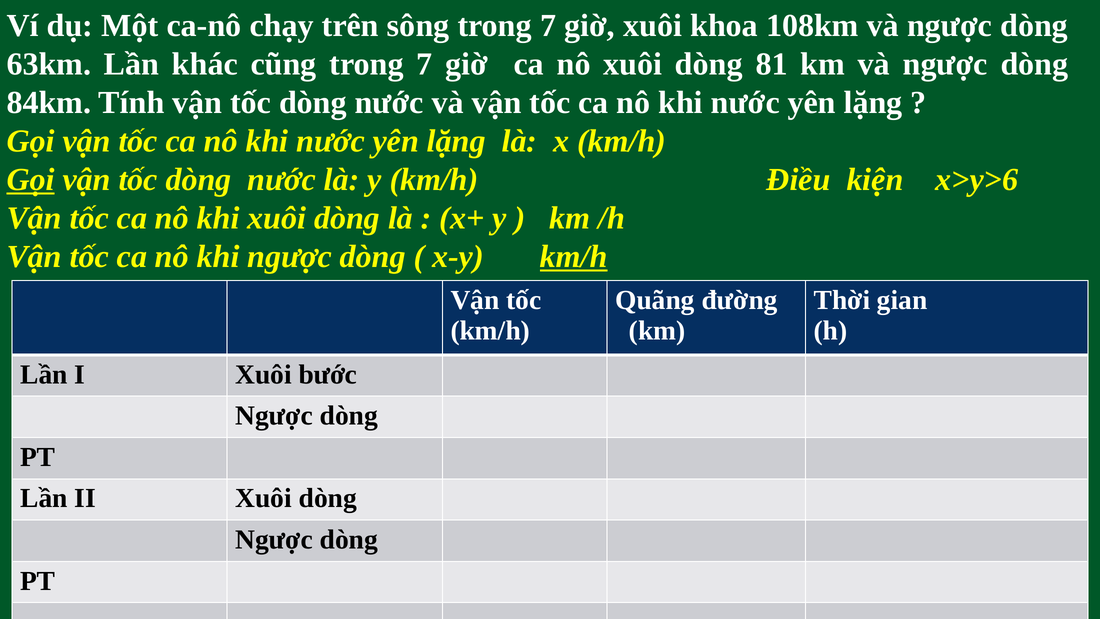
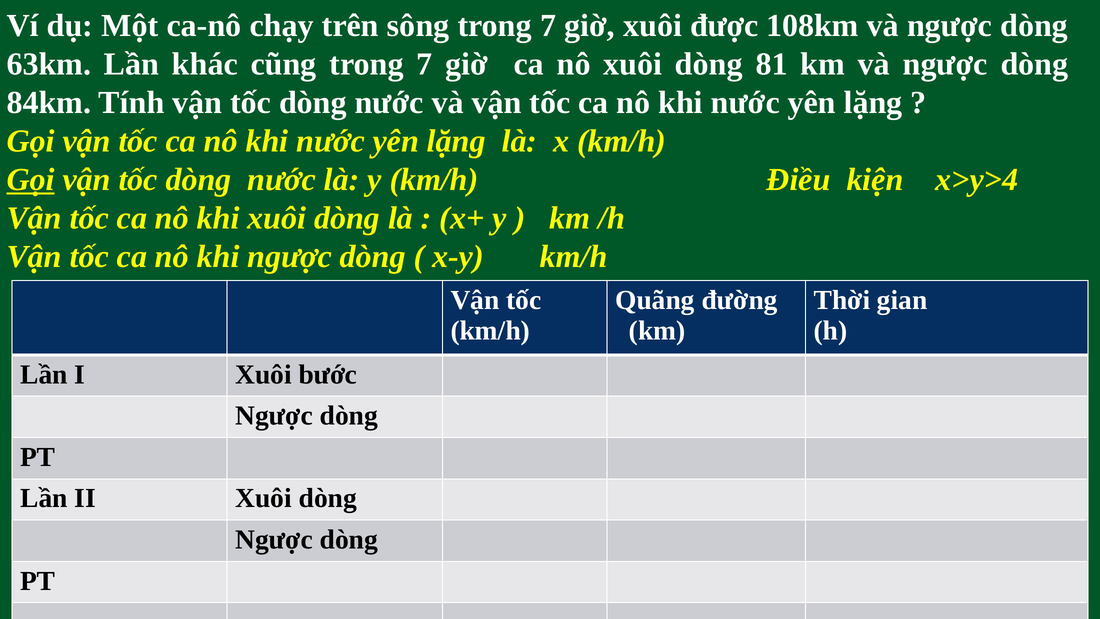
khoa: khoa -> được
x>y>6: x>y>6 -> x>y>4
km/h at (574, 257) underline: present -> none
